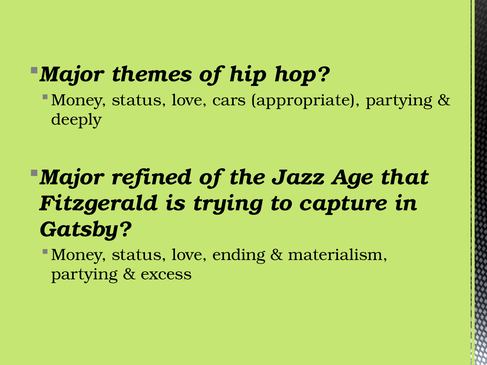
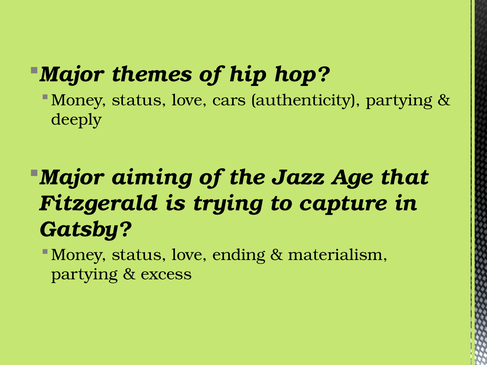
appropriate: appropriate -> authenticity
refined: refined -> aiming
